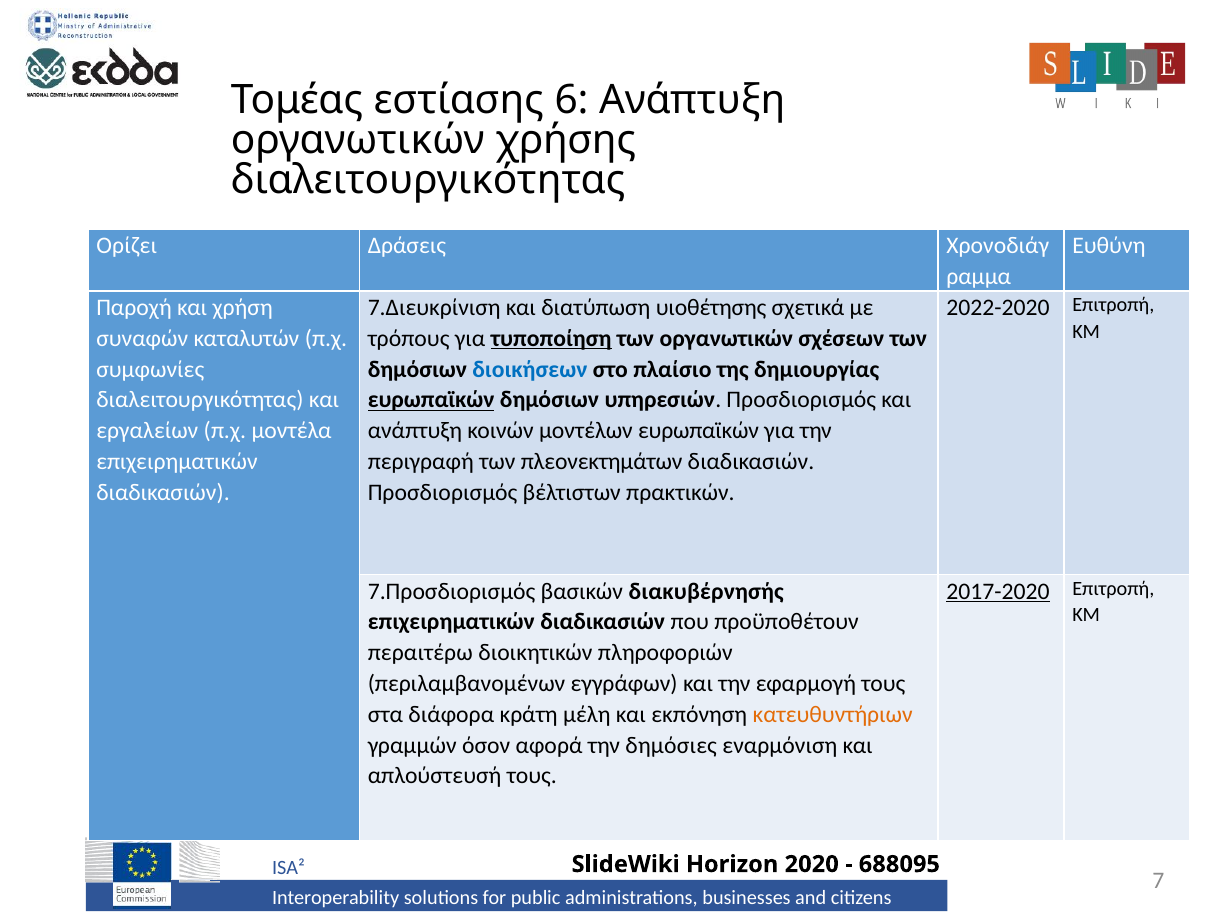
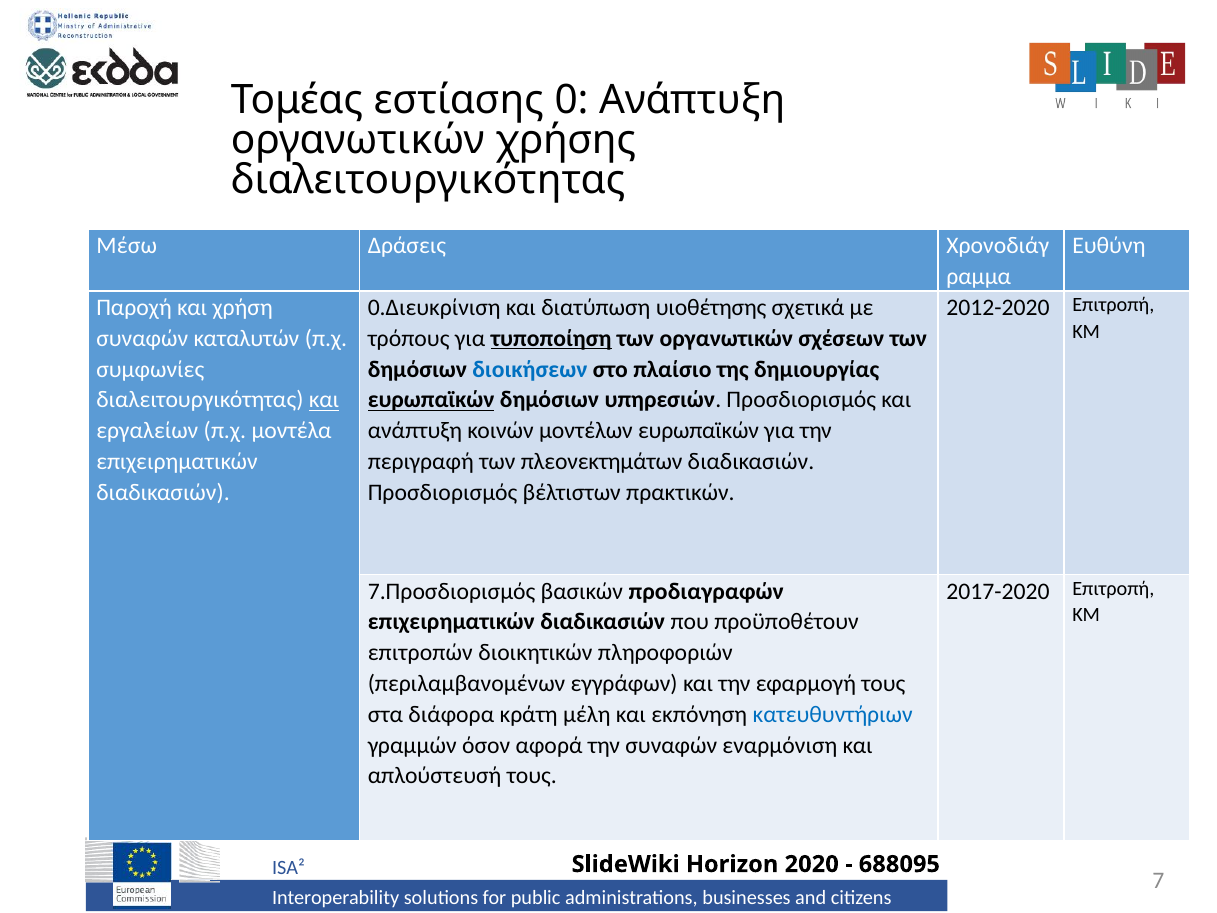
6: 6 -> 0
Oρίζει: Oρίζει -> Μέσω
7.Διευκρίνιση: 7.Διευκρίνιση -> 0.Διευκρίνιση
2022-2020: 2022-2020 -> 2012-2020
και at (324, 400) underline: none -> present
διακυβέρνησής: διακυβέρνησής -> προδιαγραφών
2017-2020 underline: present -> none
περαιτέρω: περαιτέρω -> επιτροπών
κατευθυντήριων colour: orange -> blue
την δημόσιες: δημόσιες -> συναφών
